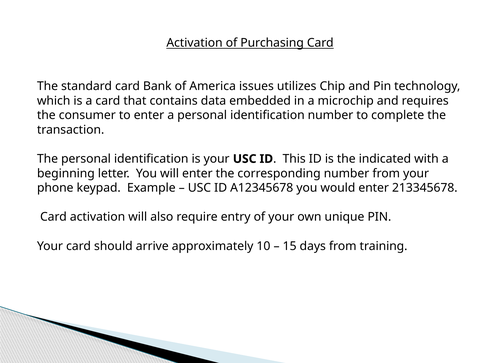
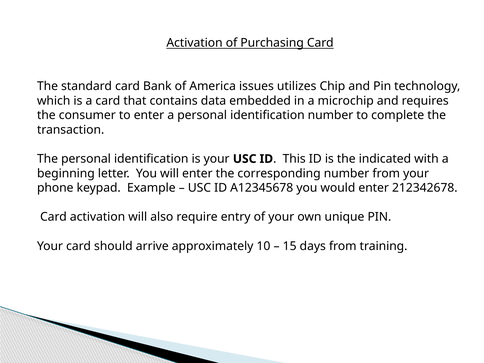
213345678: 213345678 -> 212342678
